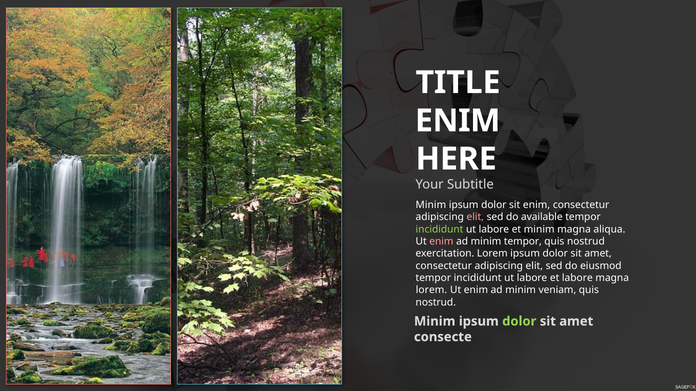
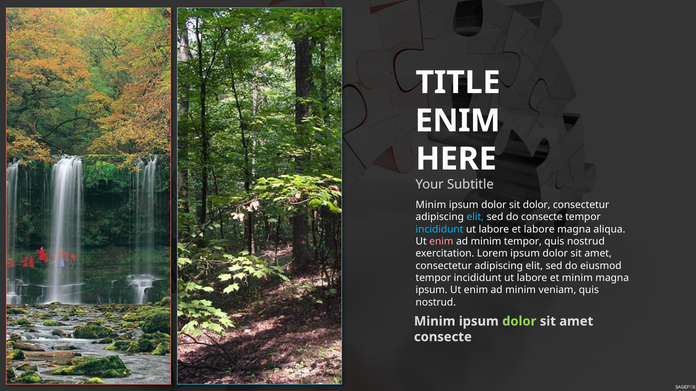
sit enim: enim -> dolor
elit at (475, 217) colour: pink -> light blue
do available: available -> consecte
incididunt at (439, 229) colour: light green -> light blue
et minim: minim -> labore
et labore: labore -> minim
lorem at (431, 290): lorem -> ipsum
